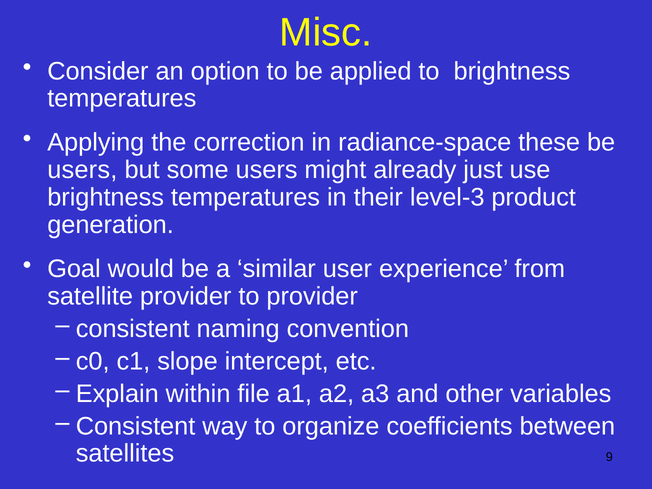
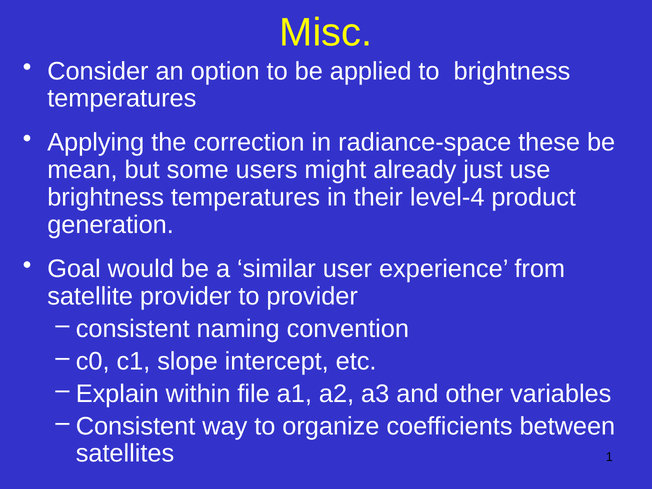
users at (82, 170): users -> mean
level-3: level-3 -> level-4
9: 9 -> 1
